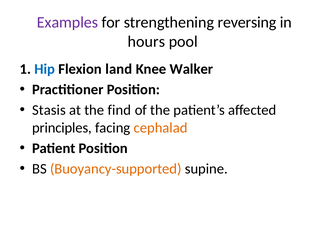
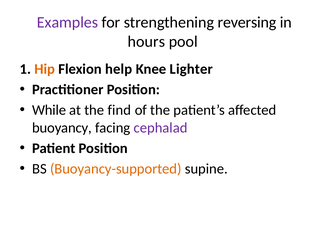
Hip colour: blue -> orange
land: land -> help
Walker: Walker -> Lighter
Stasis: Stasis -> While
principles: principles -> buoyancy
cephalad colour: orange -> purple
